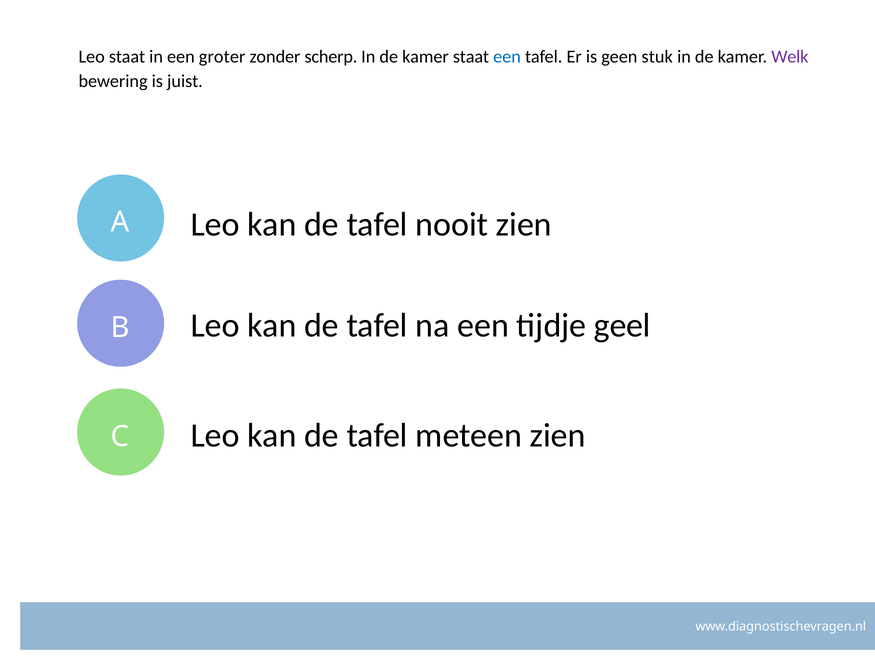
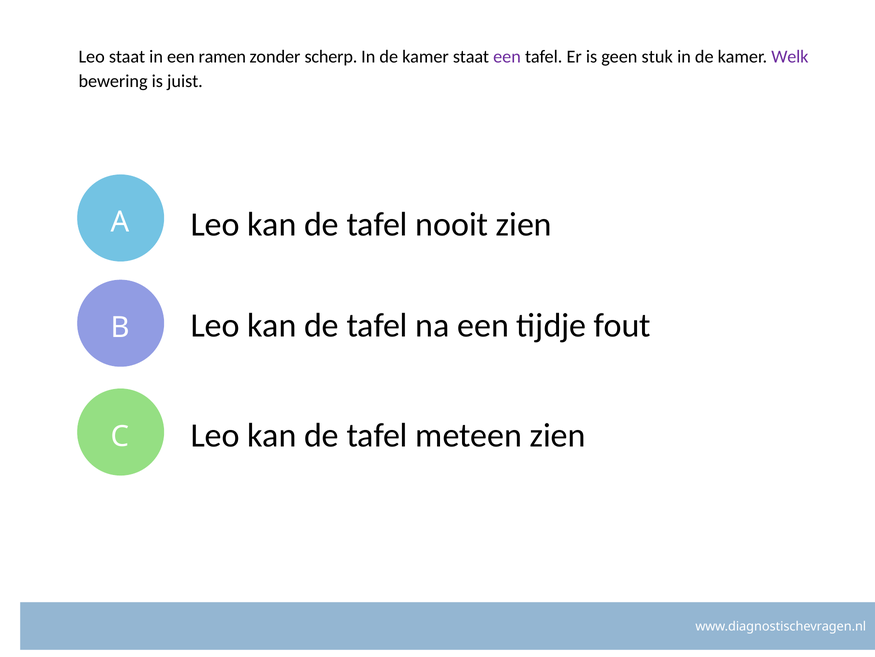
groter: groter -> ramen
een at (507, 57) colour: blue -> purple
geel: geel -> fout
